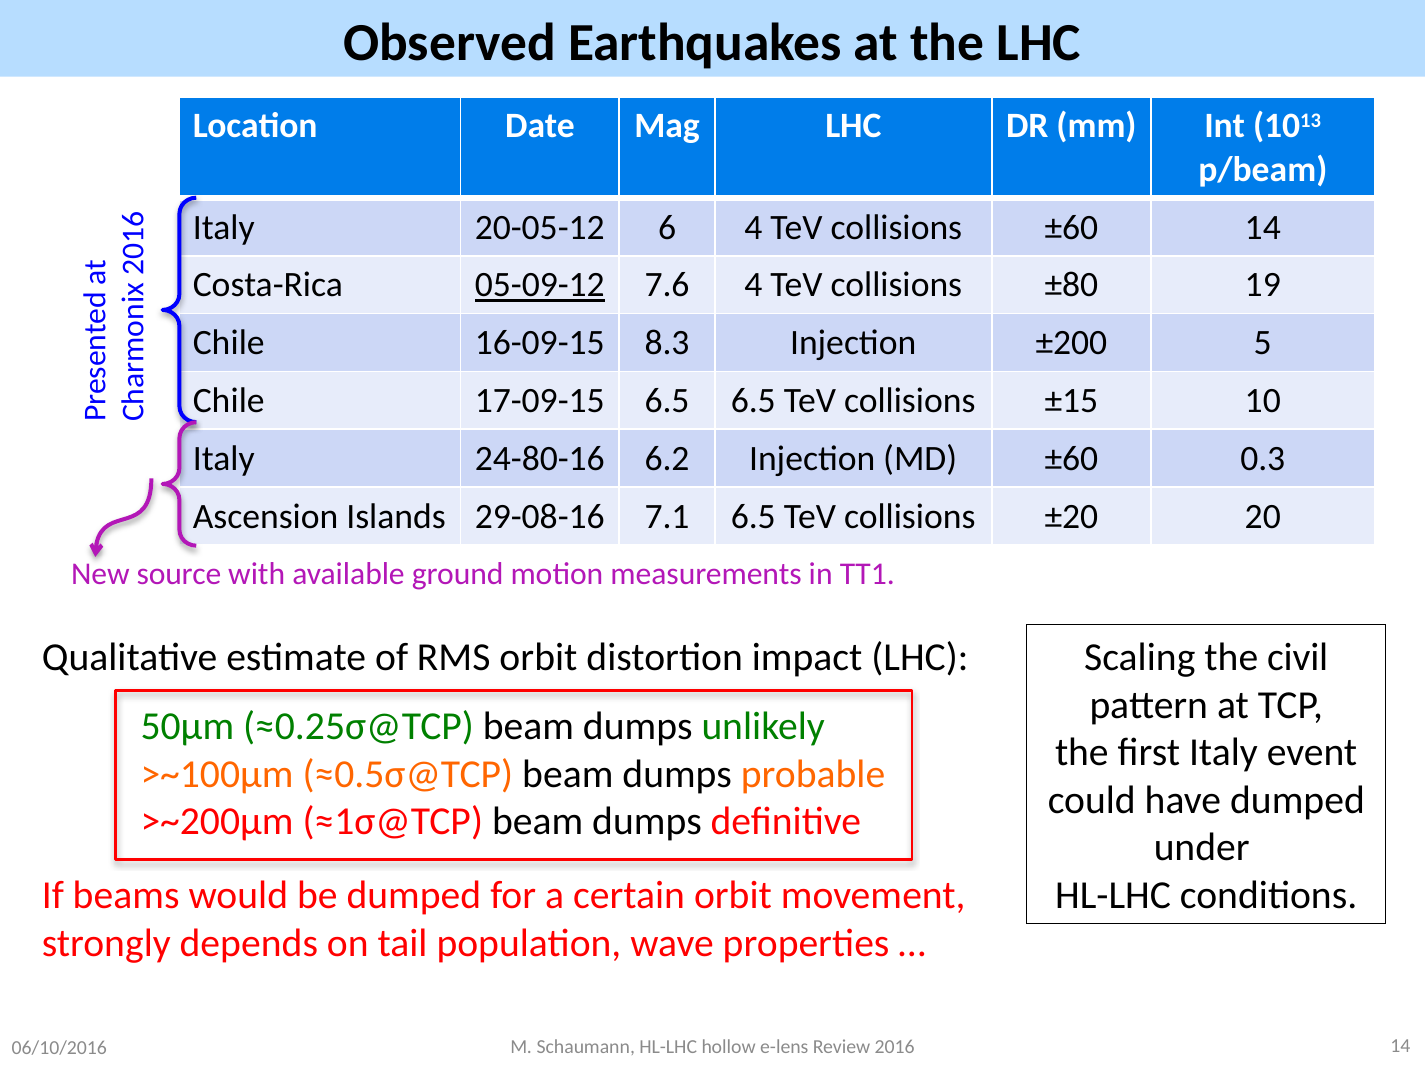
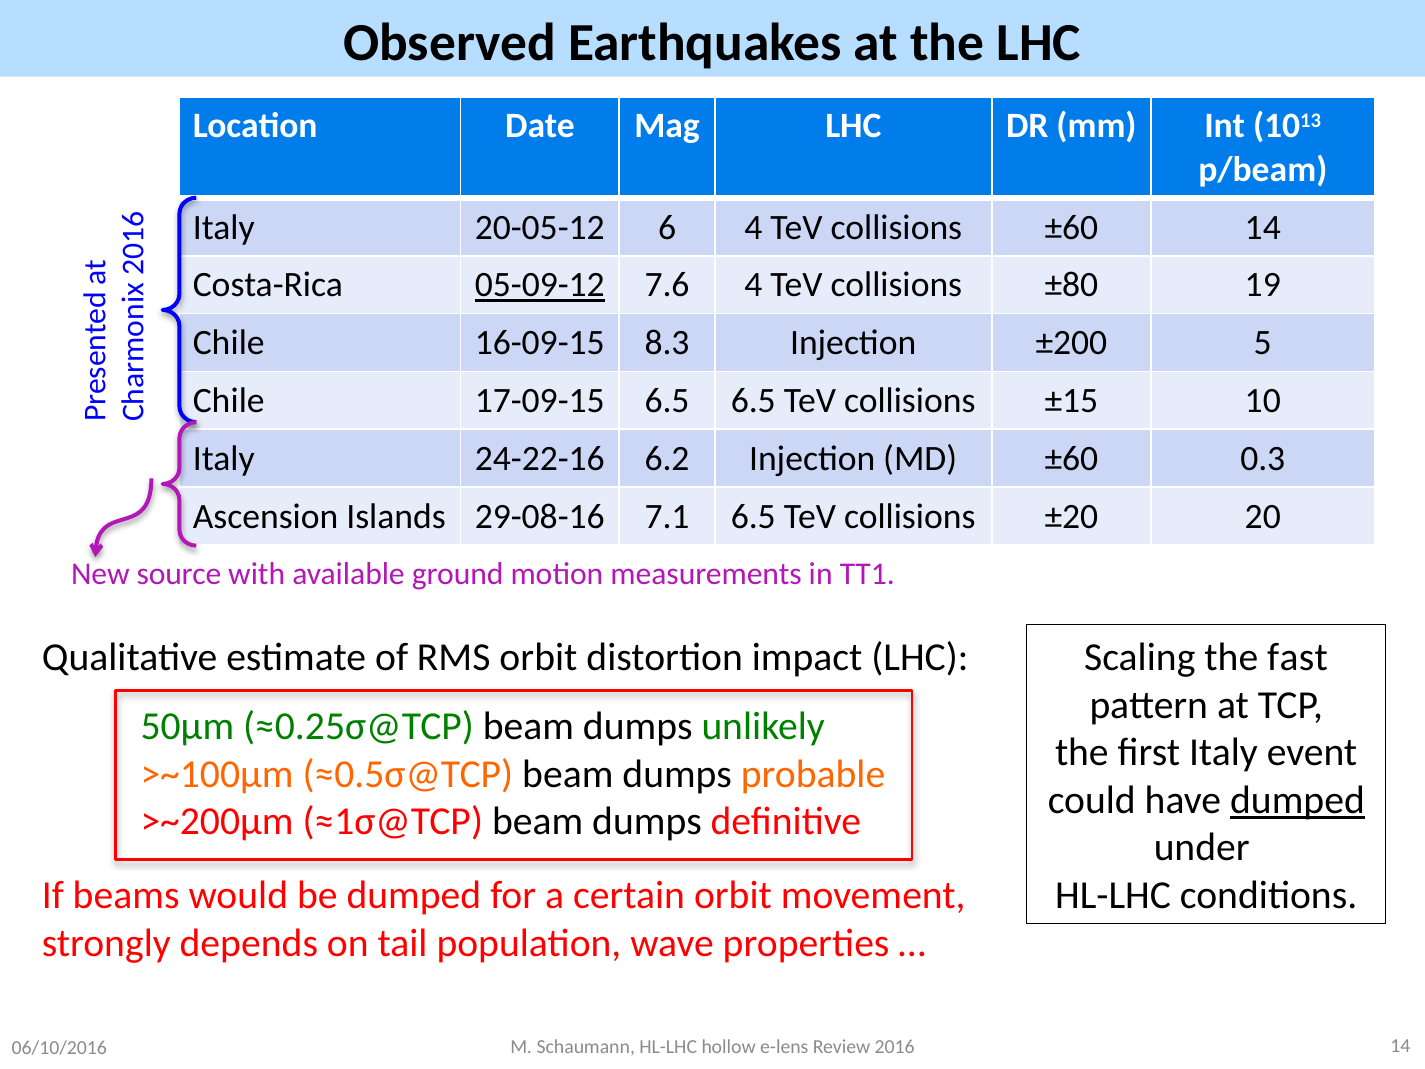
24-80-16: 24-80-16 -> 24-22-16
civil: civil -> fast
dumped at (1297, 800) underline: none -> present
